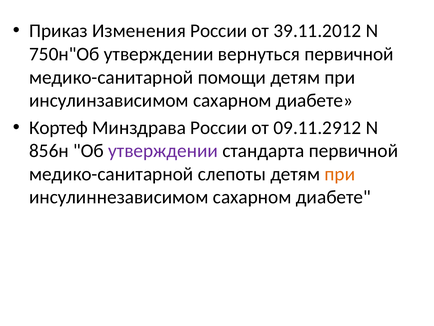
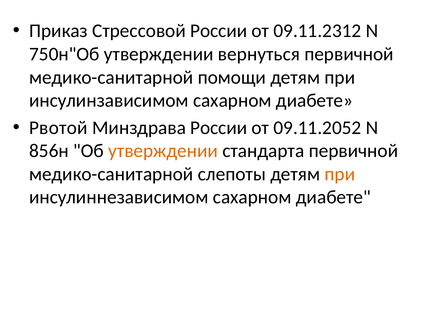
Изменения: Изменения -> Стрессовой
39.11.2012: 39.11.2012 -> 09.11.2312
Кортеф: Кортеф -> Рвотой
09.11.2912: 09.11.2912 -> 09.11.2052
утверждении at (163, 151) colour: purple -> orange
